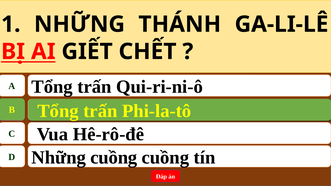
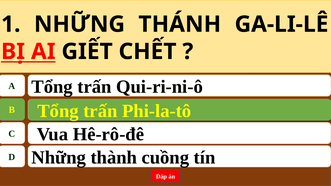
Những cuồng: cuồng -> thành
